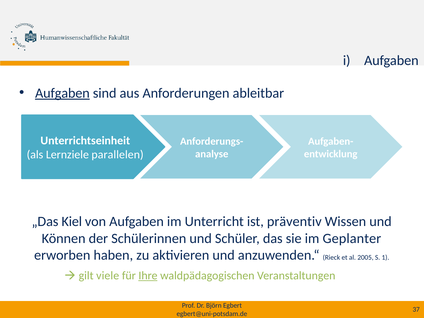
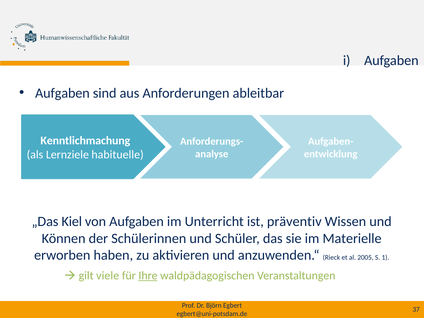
Aufgaben at (62, 93) underline: present -> none
Unterrichtseinheit: Unterrichtseinheit -> Kenntlichmachung
parallelen: parallelen -> habituelle
Geplanter: Geplanter -> Materielle
